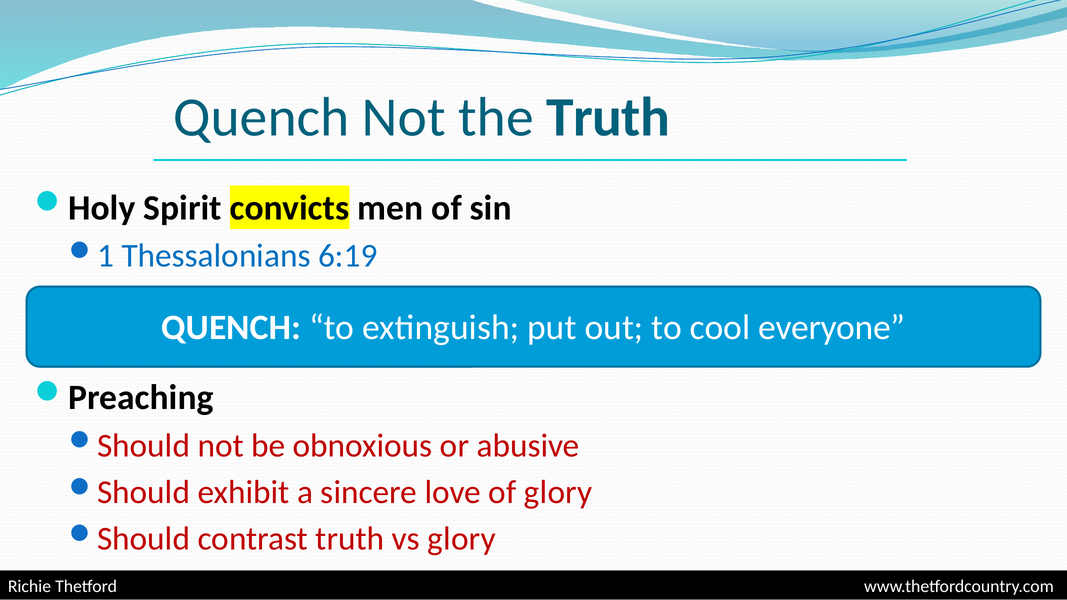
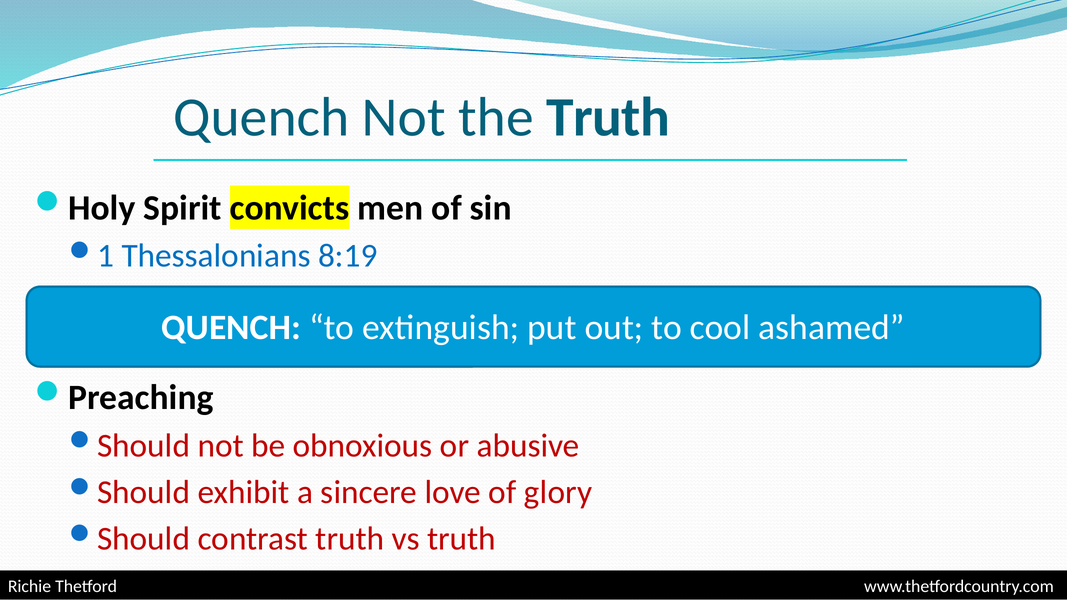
6:19: 6:19 -> 8:19
everyone: everyone -> ashamed
vs glory: glory -> truth
